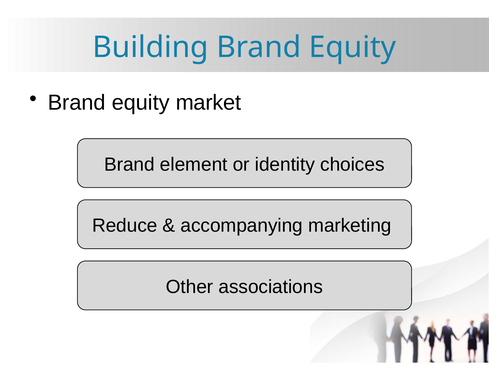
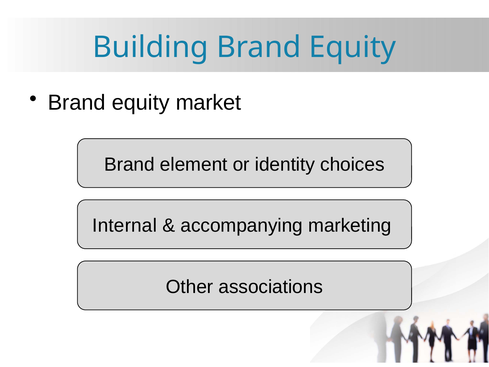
Reduce: Reduce -> Internal
